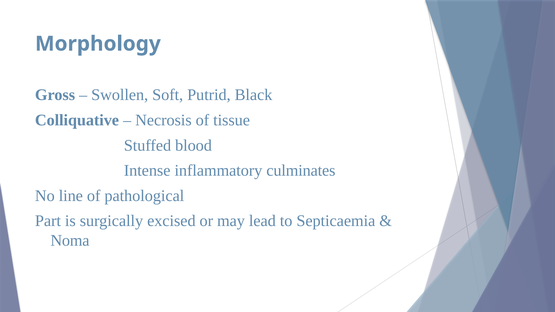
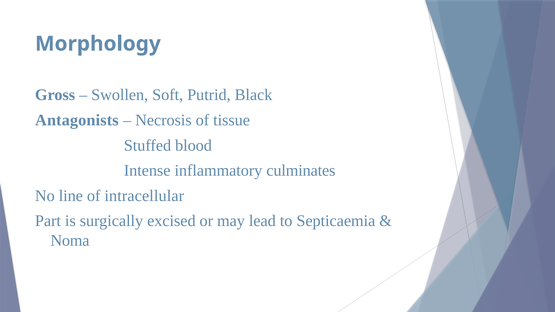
Colliquative: Colliquative -> Antagonists
pathological: pathological -> intracellular
